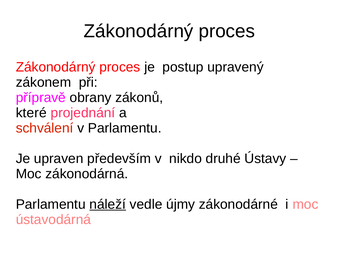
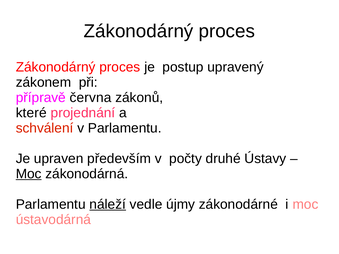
obrany: obrany -> června
nikdo: nikdo -> počty
Moc at (29, 174) underline: none -> present
